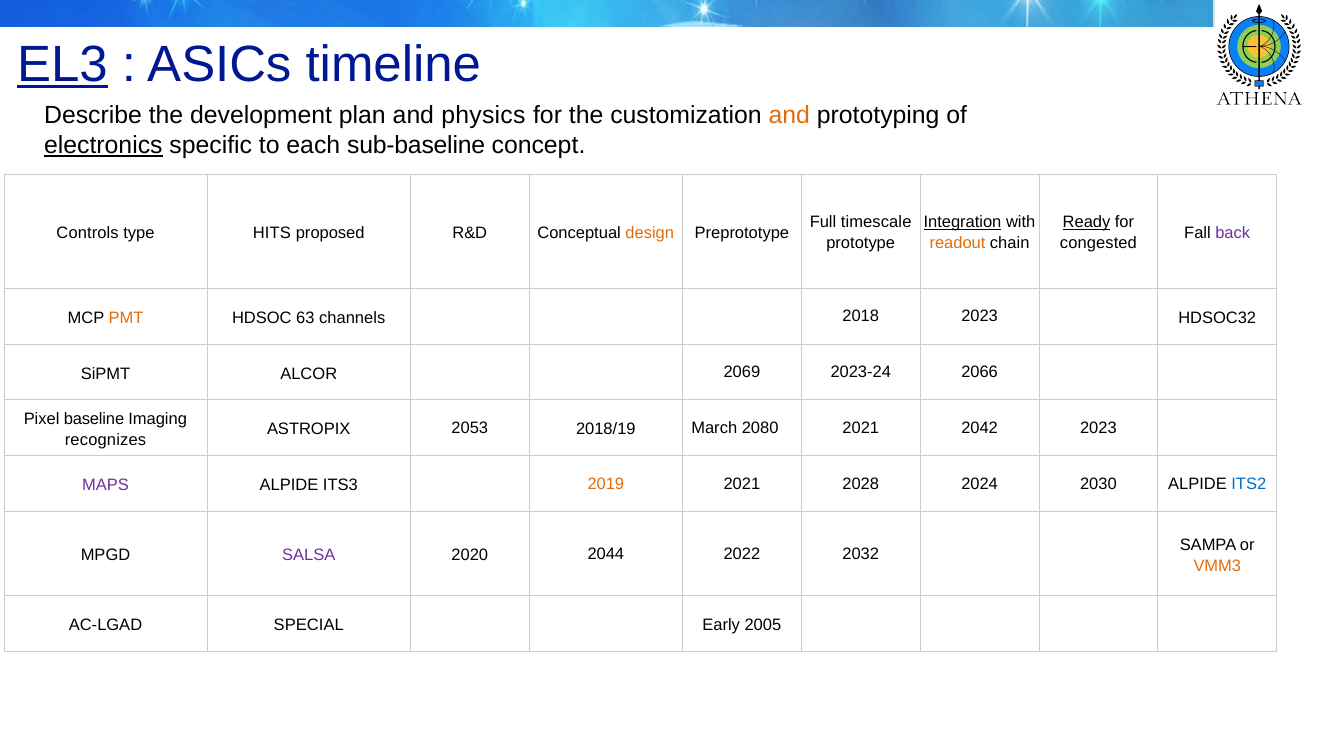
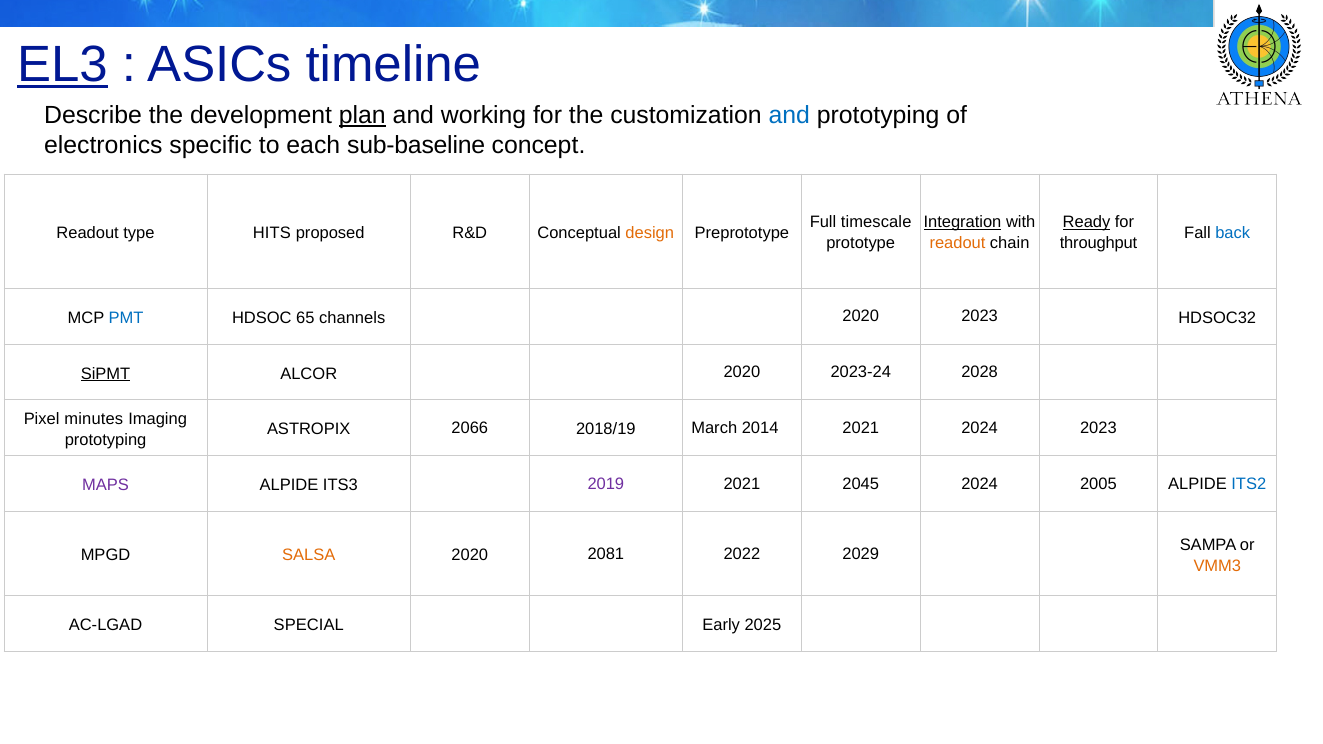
plan underline: none -> present
physics: physics -> working
and at (789, 116) colour: orange -> blue
electronics underline: present -> none
Controls at (88, 233): Controls -> Readout
back colour: purple -> blue
congested: congested -> throughput
PMT colour: orange -> blue
63: 63 -> 65
channels 2018: 2018 -> 2020
SiPMT underline: none -> present
ALCOR 2069: 2069 -> 2020
2066: 2066 -> 2028
baseline: baseline -> minutes
2053: 2053 -> 2066
2080: 2080 -> 2014
2021 2042: 2042 -> 2024
recognizes at (105, 440): recognizes -> prototyping
2019 colour: orange -> purple
2028: 2028 -> 2045
2030: 2030 -> 2005
SALSA colour: purple -> orange
2044: 2044 -> 2081
2032: 2032 -> 2029
2005: 2005 -> 2025
